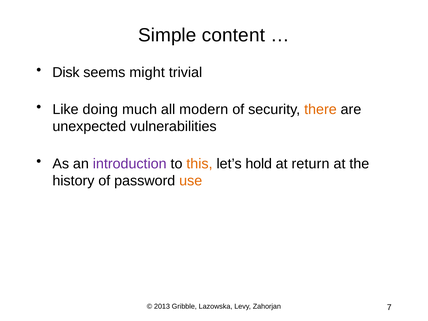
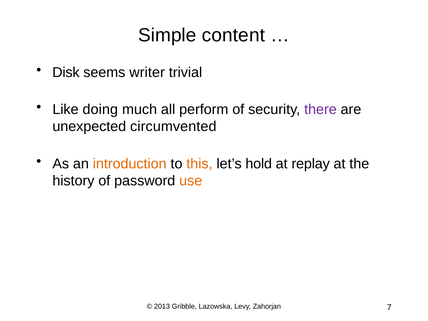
might: might -> writer
modern: modern -> perform
there colour: orange -> purple
vulnerabilities: vulnerabilities -> circumvented
introduction colour: purple -> orange
return: return -> replay
